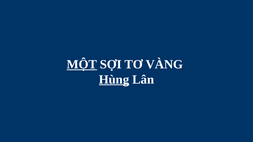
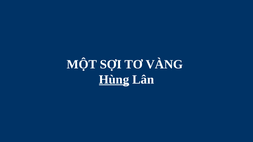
MỘT underline: present -> none
